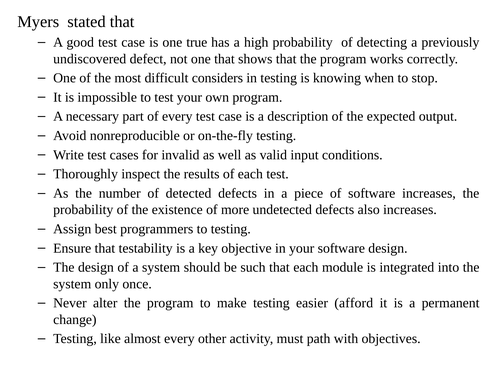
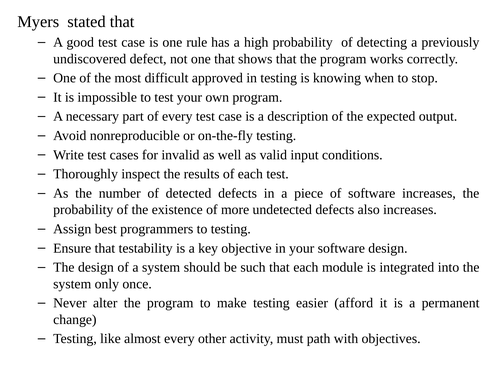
true: true -> rule
considers: considers -> approved
